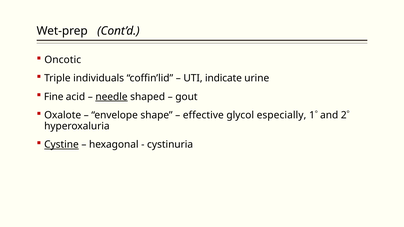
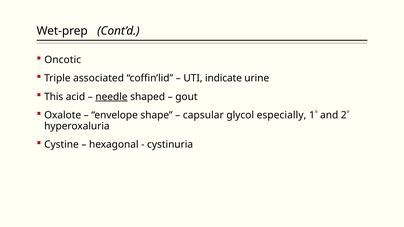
individuals: individuals -> associated
Fine: Fine -> This
effective: effective -> capsular
Cystine underline: present -> none
